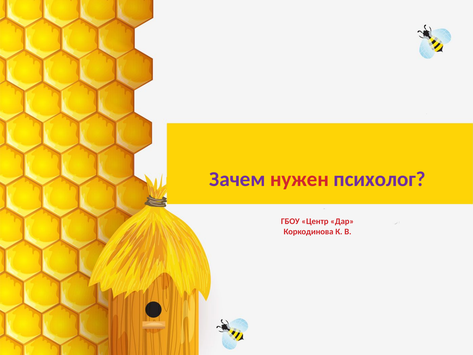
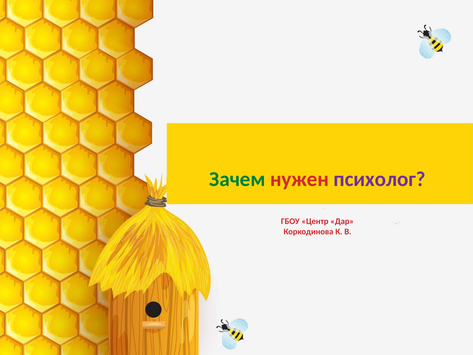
Зачем colour: purple -> green
